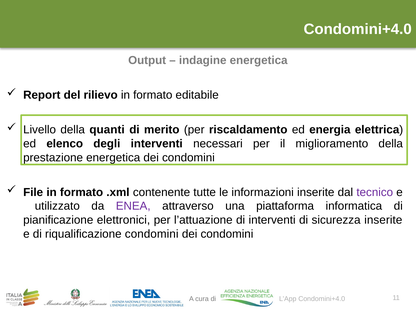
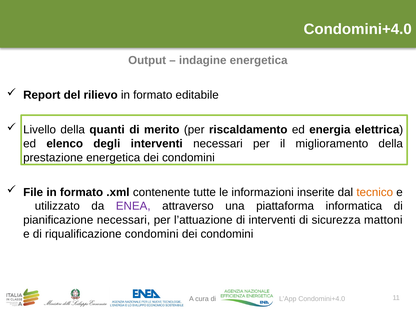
tecnico colour: purple -> orange
pianificazione elettronici: elettronici -> necessari
sicurezza inserite: inserite -> mattoni
